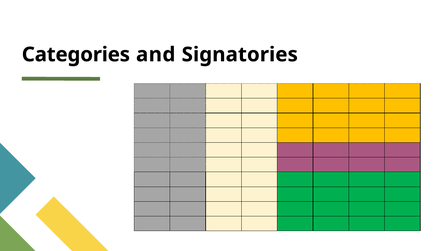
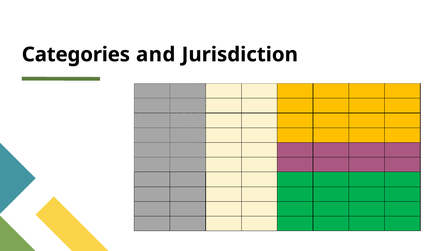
Signatories: Signatories -> Jurisdiction
